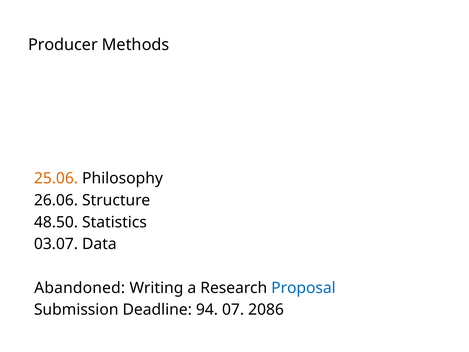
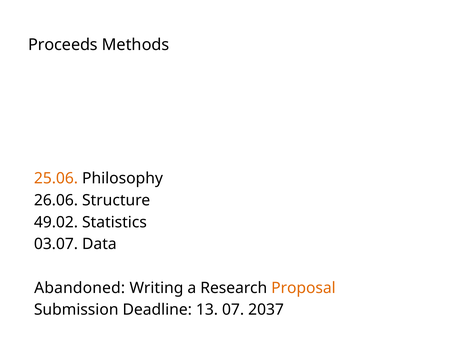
Producer: Producer -> Proceeds
48.50: 48.50 -> 49.02
Proposal colour: blue -> orange
94: 94 -> 13
2086: 2086 -> 2037
